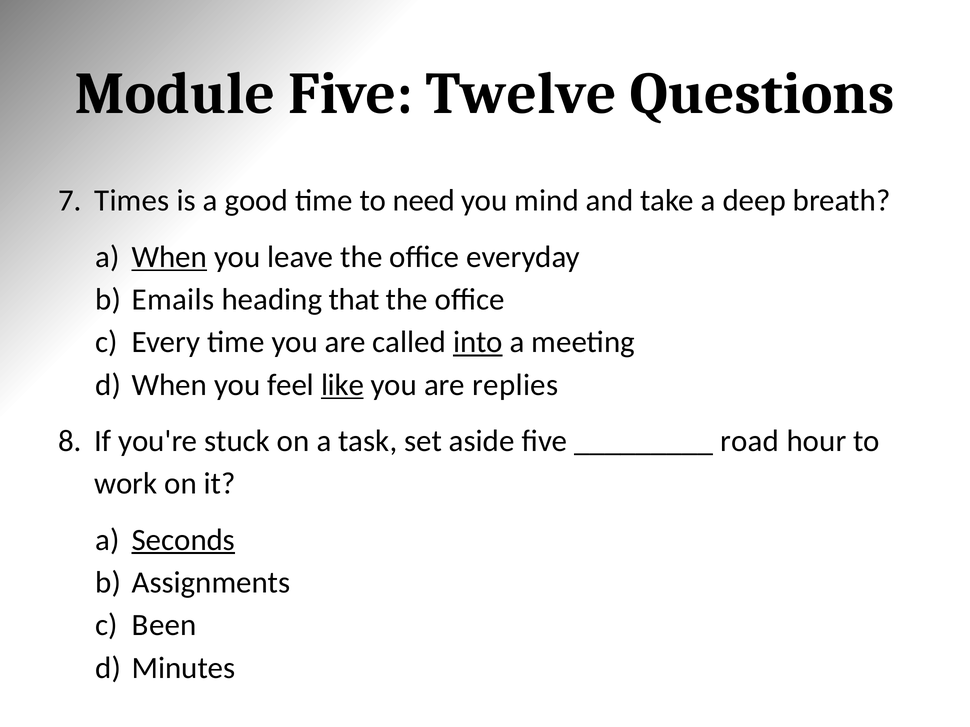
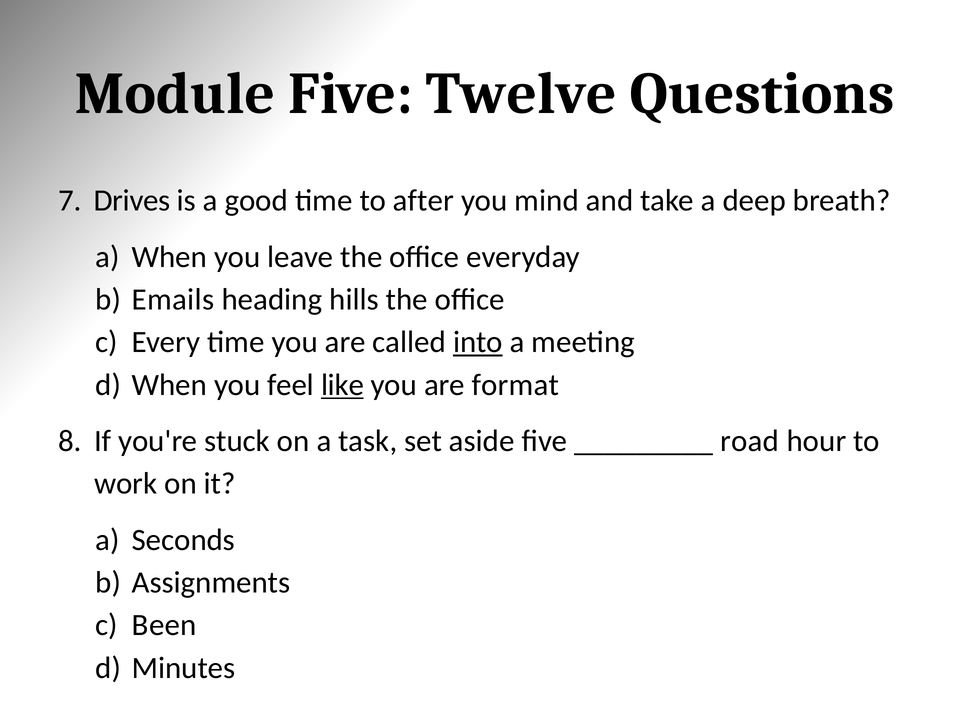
Times: Times -> Drives
need: need -> after
When at (169, 257) underline: present -> none
that: that -> hills
replies: replies -> format
Seconds underline: present -> none
